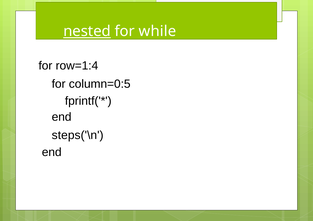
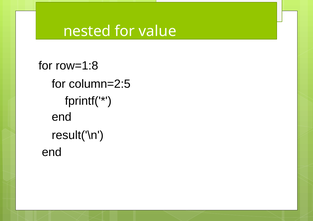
nested underline: present -> none
while: while -> value
row=1:4: row=1:4 -> row=1:8
column=0:5: column=0:5 -> column=2:5
steps('\n: steps('\n -> result('\n
